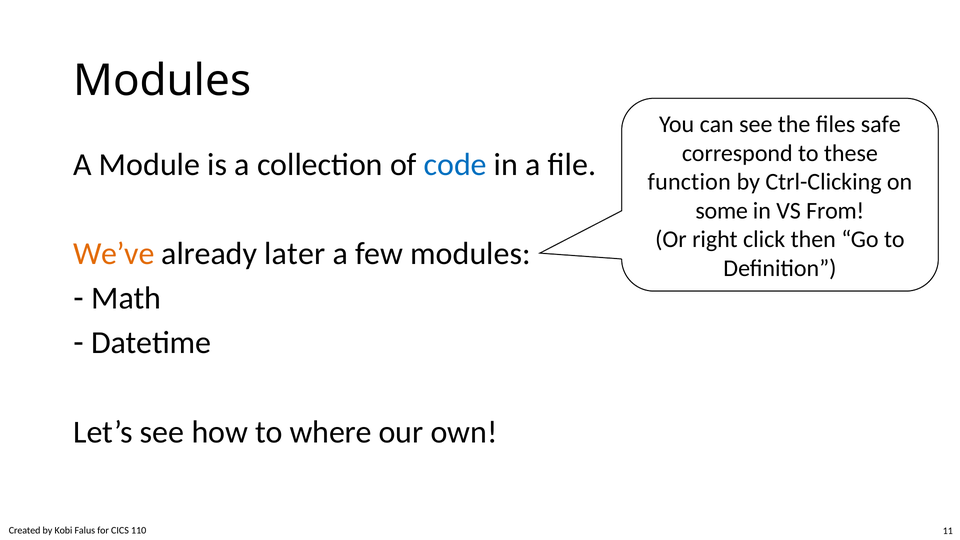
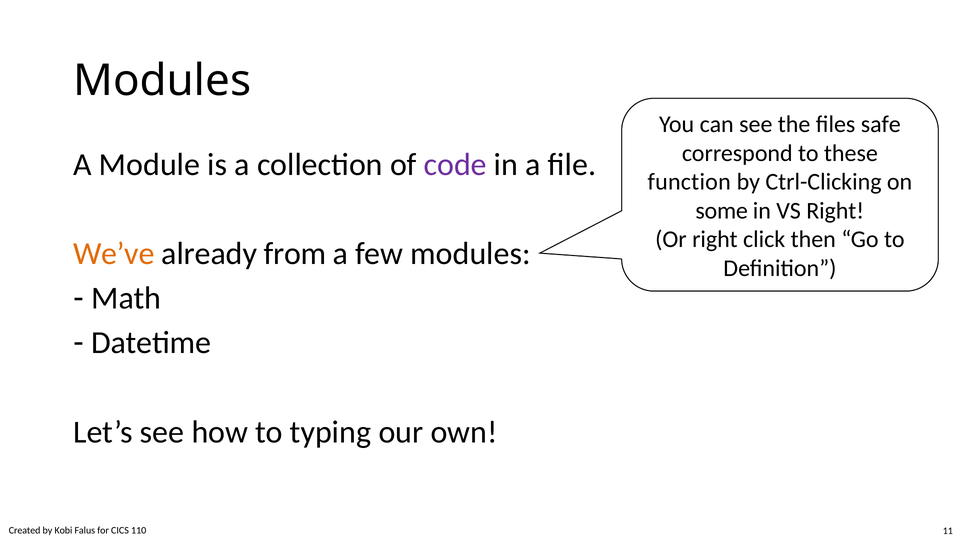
code colour: blue -> purple
VS From: From -> Right
later: later -> from
where: where -> typing
